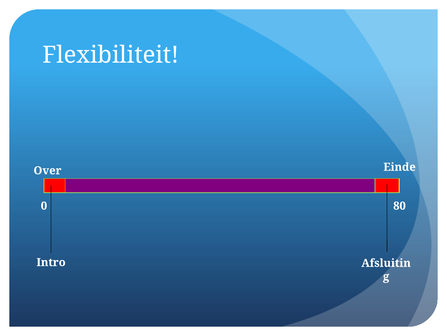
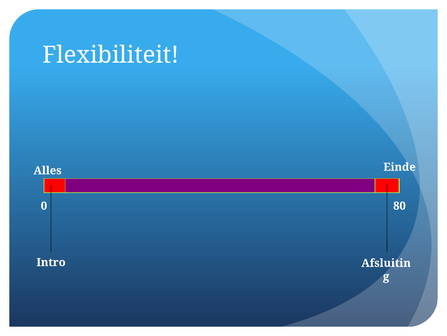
Over: Over -> Alles
